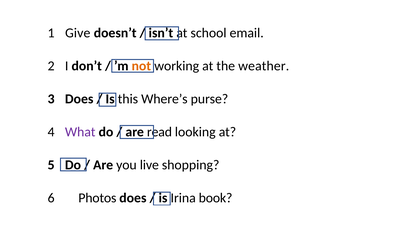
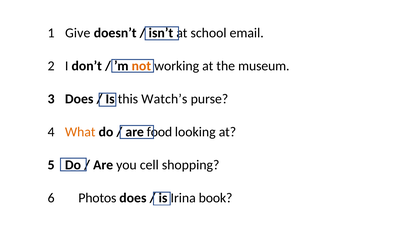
weather: weather -> museum
Where’s: Where’s -> Watch’s
What colour: purple -> orange
read: read -> food
live: live -> cell
